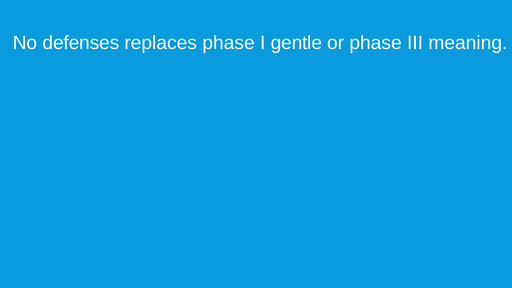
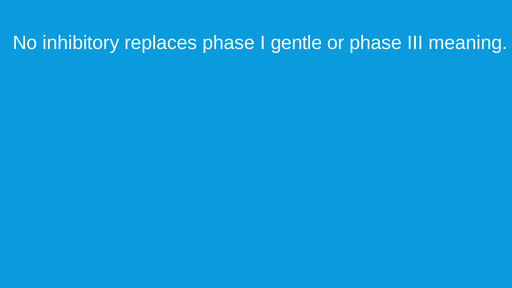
defenses: defenses -> inhibitory
